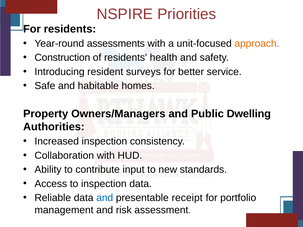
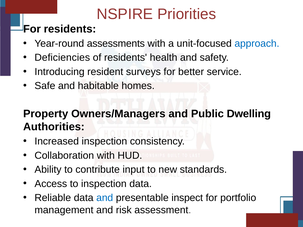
approach colour: orange -> blue
Construction: Construction -> Deficiencies
receipt: receipt -> inspect
